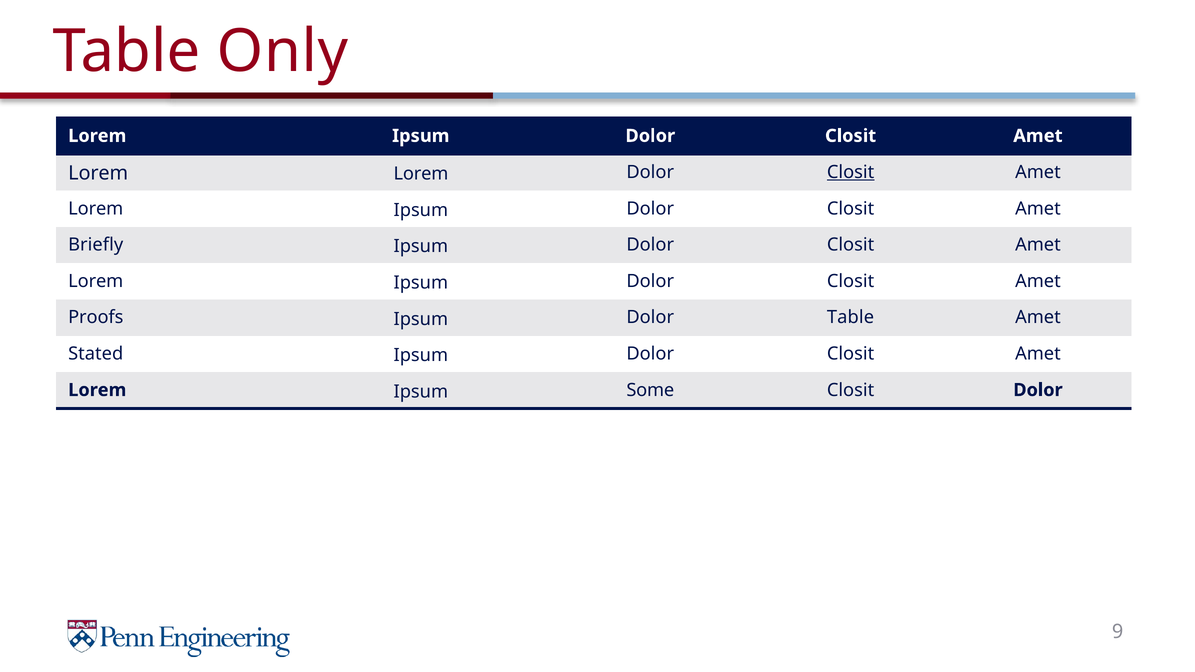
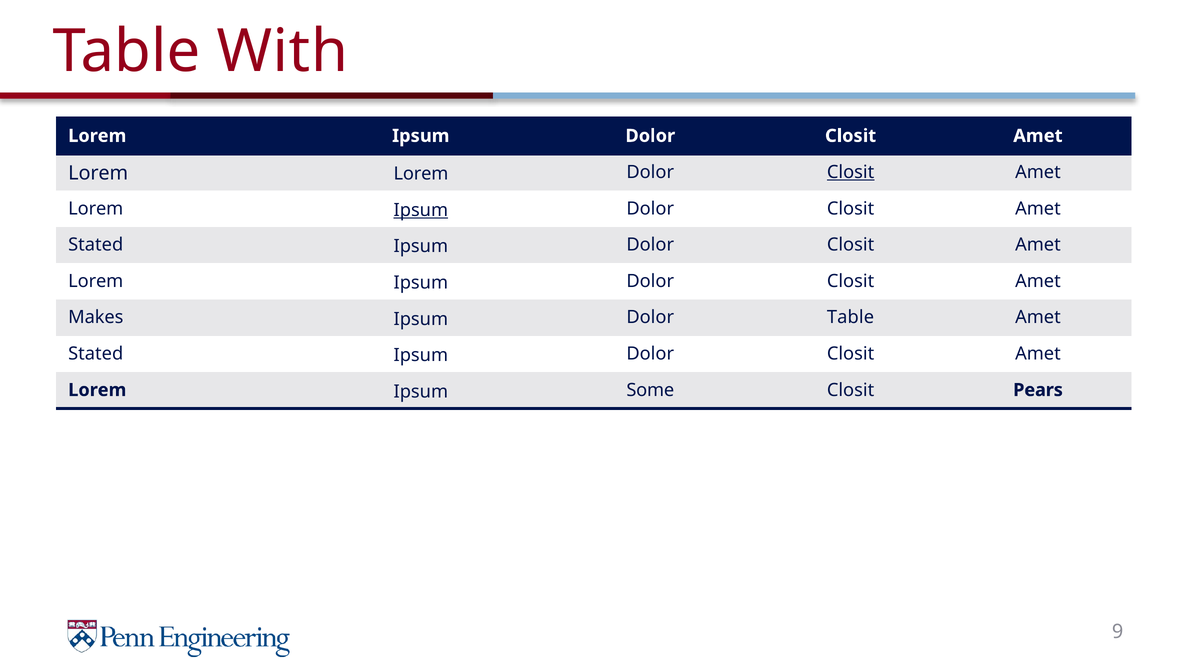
Only: Only -> With
Ipsum at (421, 210) underline: none -> present
Briefly at (96, 245): Briefly -> Stated
Proofs: Proofs -> Makes
Closit Dolor: Dolor -> Pears
